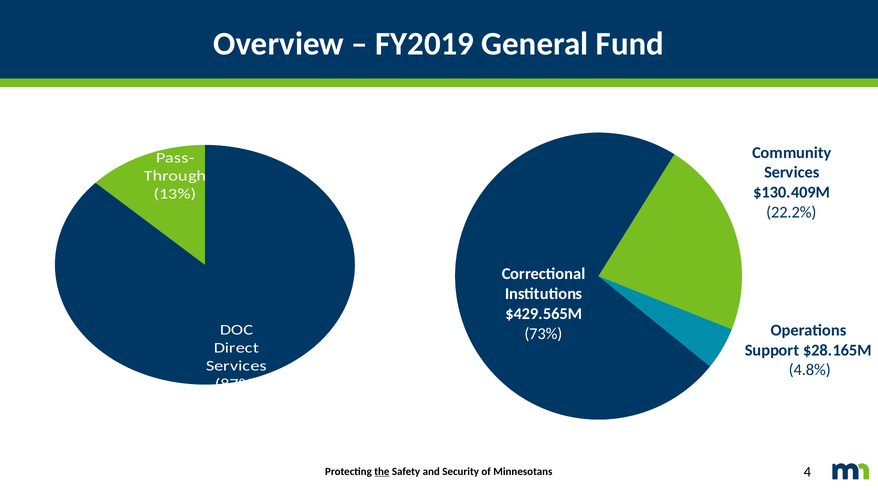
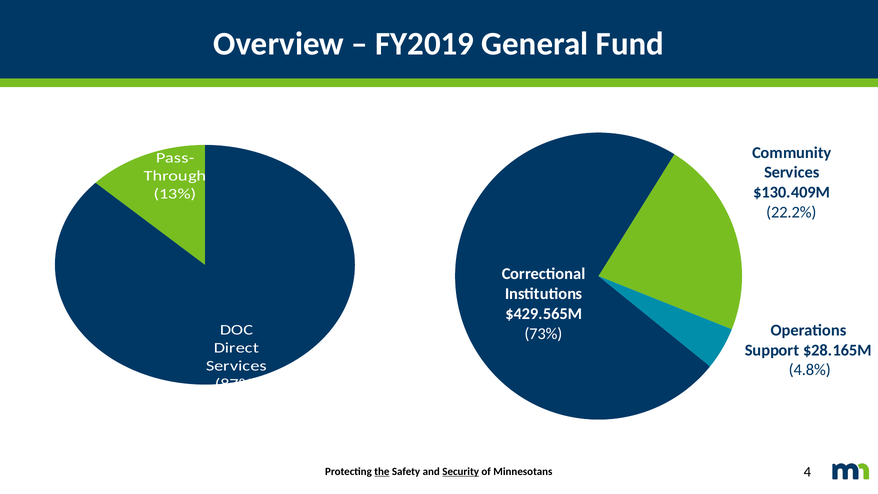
Security underline: none -> present
